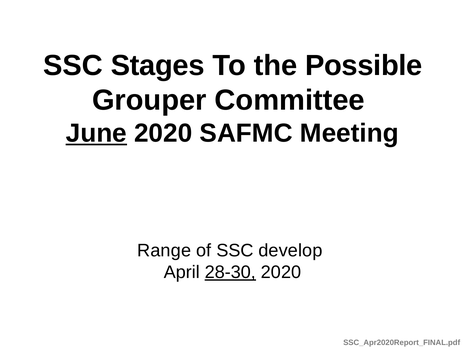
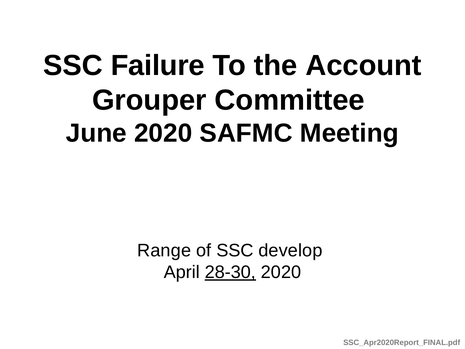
Stages: Stages -> Failure
Possible: Possible -> Account
June underline: present -> none
